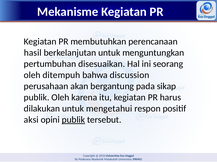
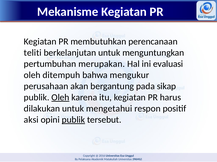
hasil: hasil -> teliti
disesuaikan: disesuaikan -> merupakan
seorang: seorang -> evaluasi
discussion: discussion -> mengukur
Oleh at (60, 98) underline: none -> present
